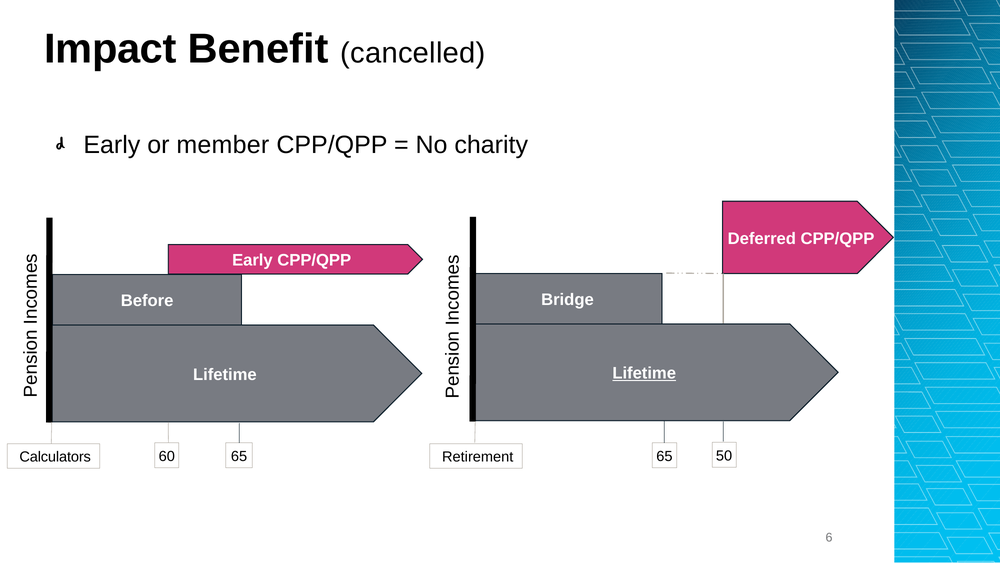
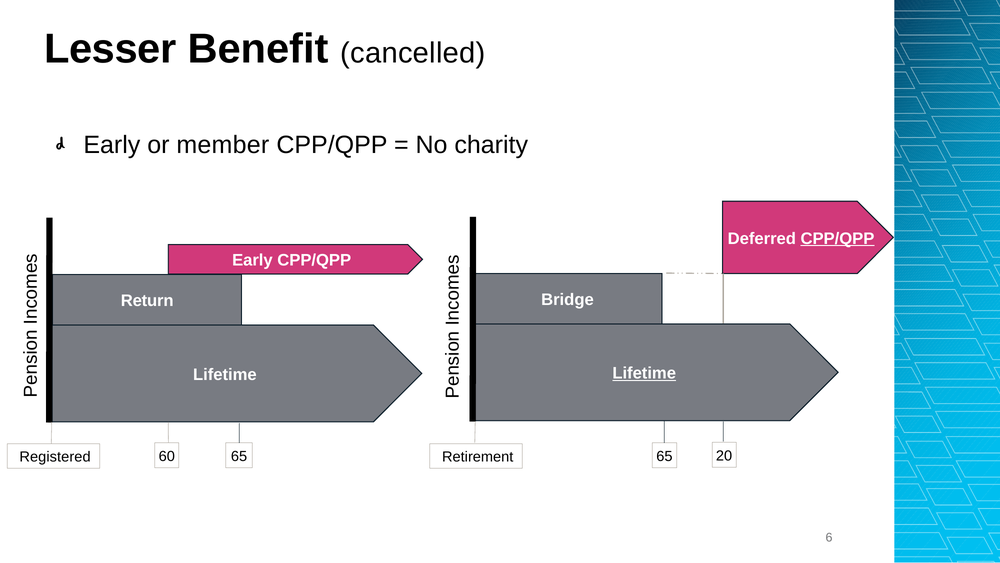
Impact: Impact -> Lesser
CPP/QPP at (837, 238) underline: none -> present
Before: Before -> Return
50: 50 -> 20
Calculators: Calculators -> Registered
